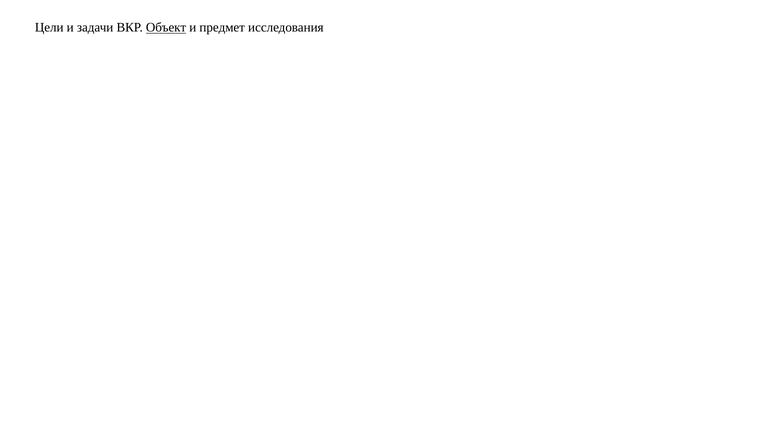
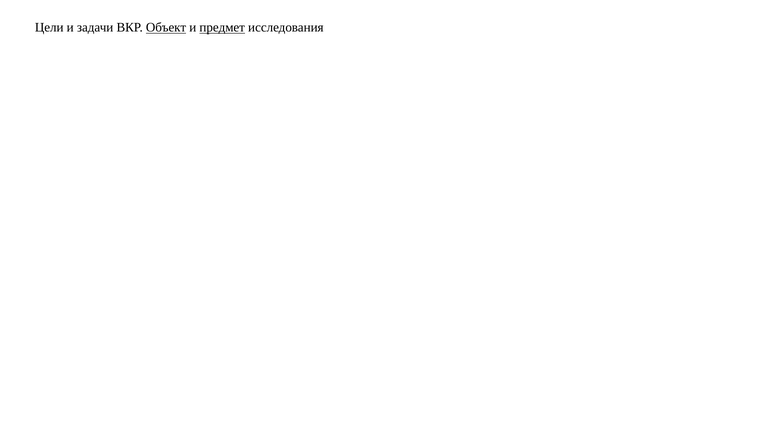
предмет underline: none -> present
